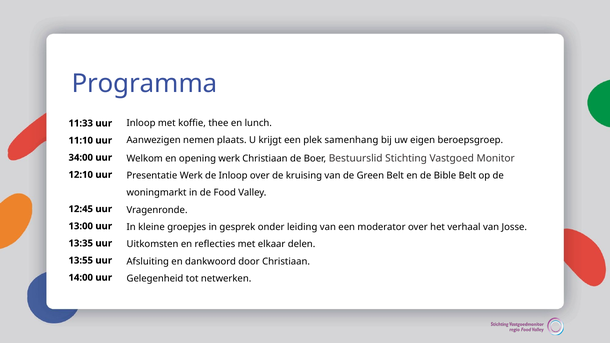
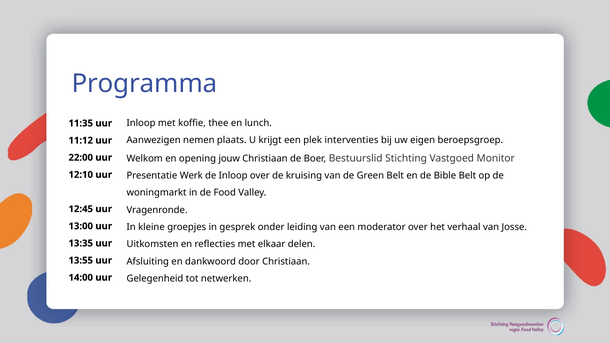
11:33: 11:33 -> 11:35
samenhang: samenhang -> interventies
11:10: 11:10 -> 11:12
opening werk: werk -> jouw
34:00: 34:00 -> 22:00
